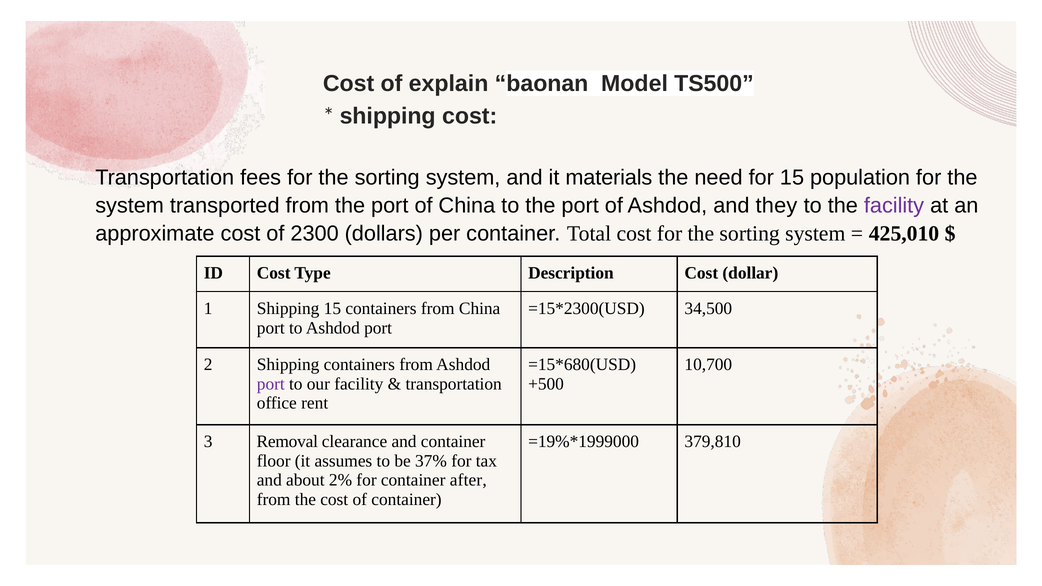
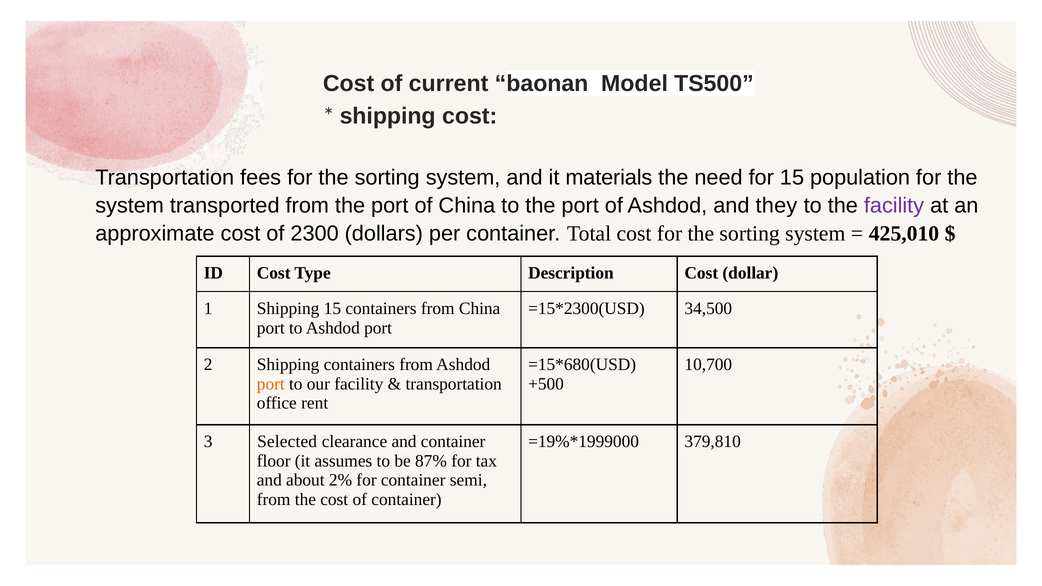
explain: explain -> current
port at (271, 384) colour: purple -> orange
Removal: Removal -> Selected
37%: 37% -> 87%
after: after -> semi
